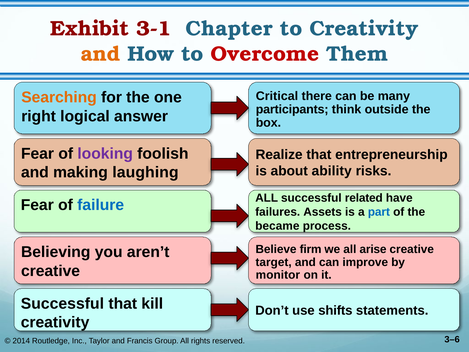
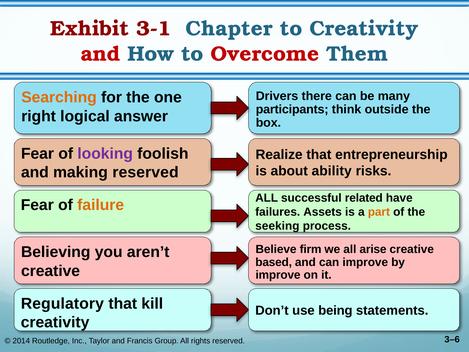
and at (100, 54) colour: orange -> red
Critical: Critical -> Drivers
making laughing: laughing -> reserved
failure colour: blue -> orange
part colour: blue -> orange
became: became -> seeking
target: target -> based
monitor at (278, 275): monitor -> improve
Successful at (62, 303): Successful -> Regulatory
shifts: shifts -> being
